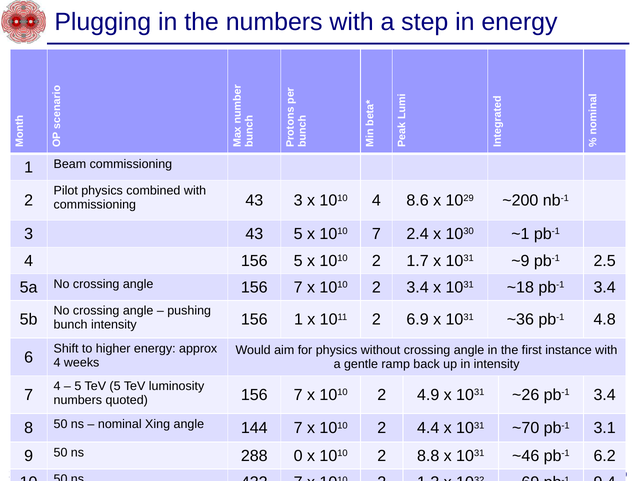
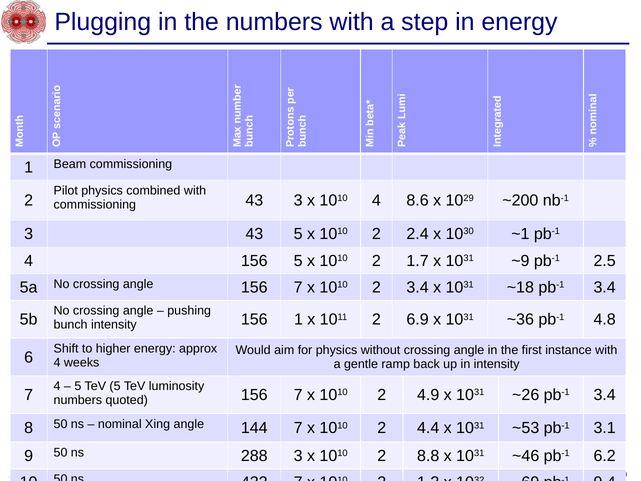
7 at (376, 234): 7 -> 2
~70: ~70 -> ~53
288 0: 0 -> 3
